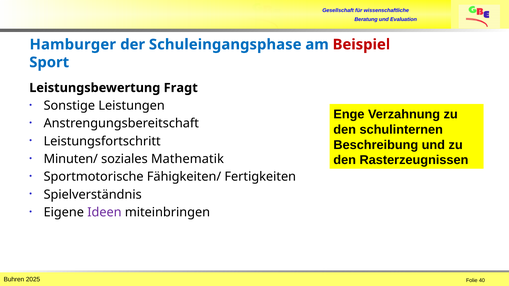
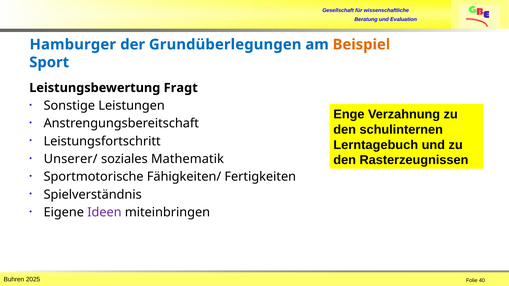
Schuleingangsphase: Schuleingangsphase -> Grundüberlegungen
Beispiel colour: red -> orange
Beschreibung: Beschreibung -> Lerntagebuch
Minuten/: Minuten/ -> Unserer/
